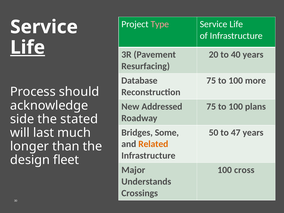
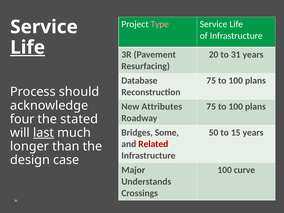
40: 40 -> 31
more at (255, 81): more -> plans
Addressed: Addressed -> Attributes
side: side -> four
47: 47 -> 15
last underline: none -> present
Related colour: orange -> red
fleet: fleet -> case
cross: cross -> curve
